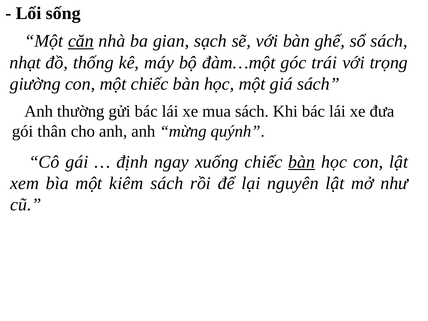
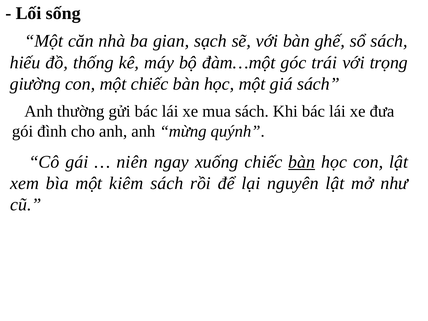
căn underline: present -> none
nhạt: nhạt -> hiếu
thân: thân -> đình
định: định -> niên
